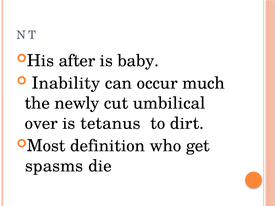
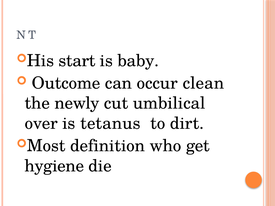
after: after -> start
Inability: Inability -> Outcome
much: much -> clean
spasms: spasms -> hygiene
